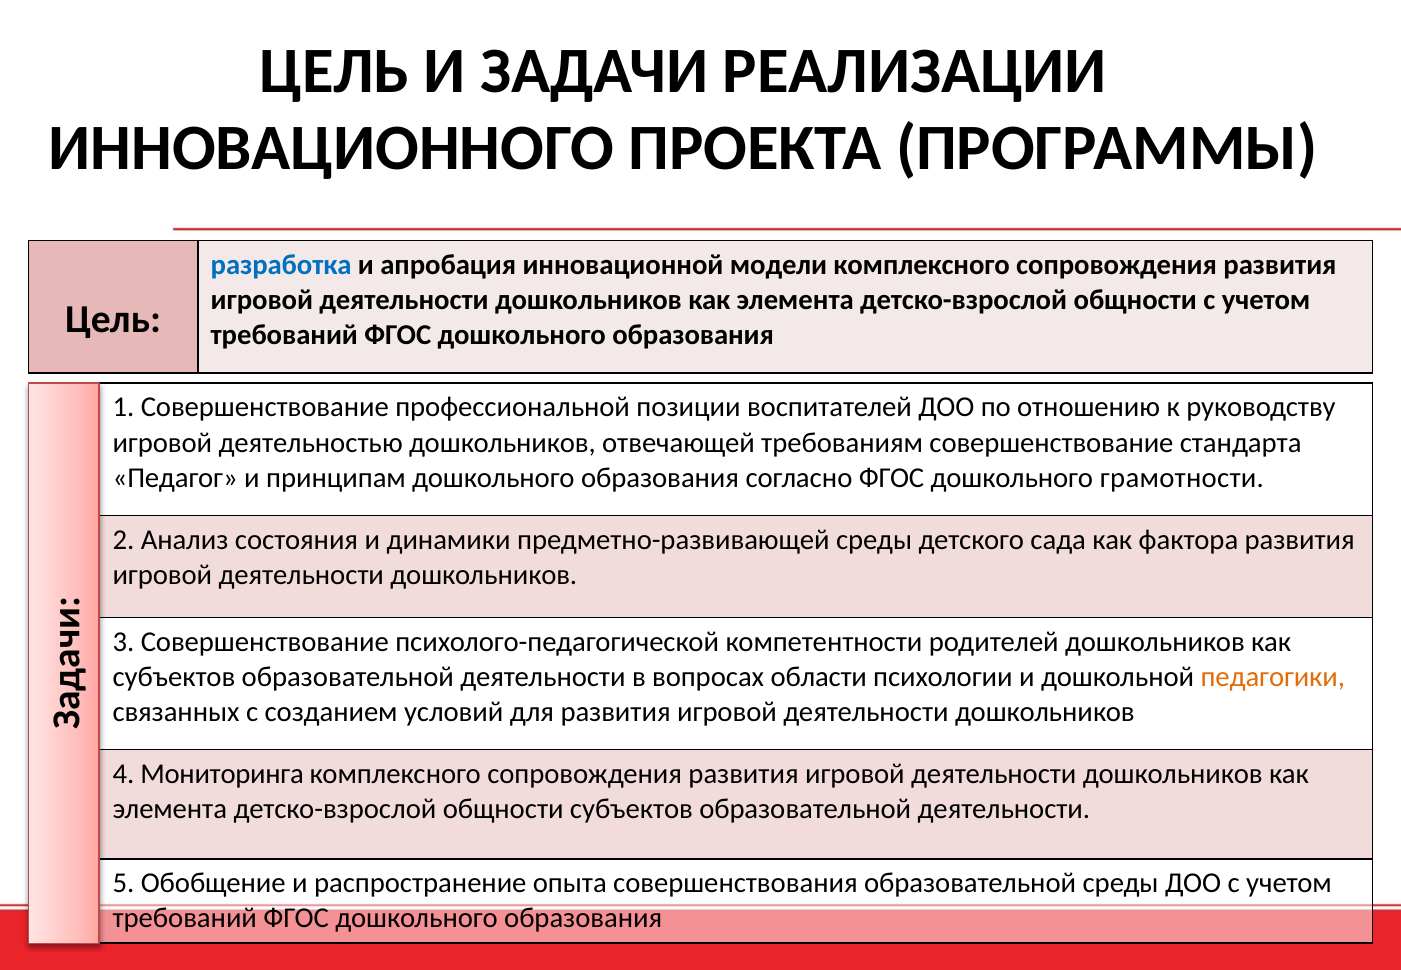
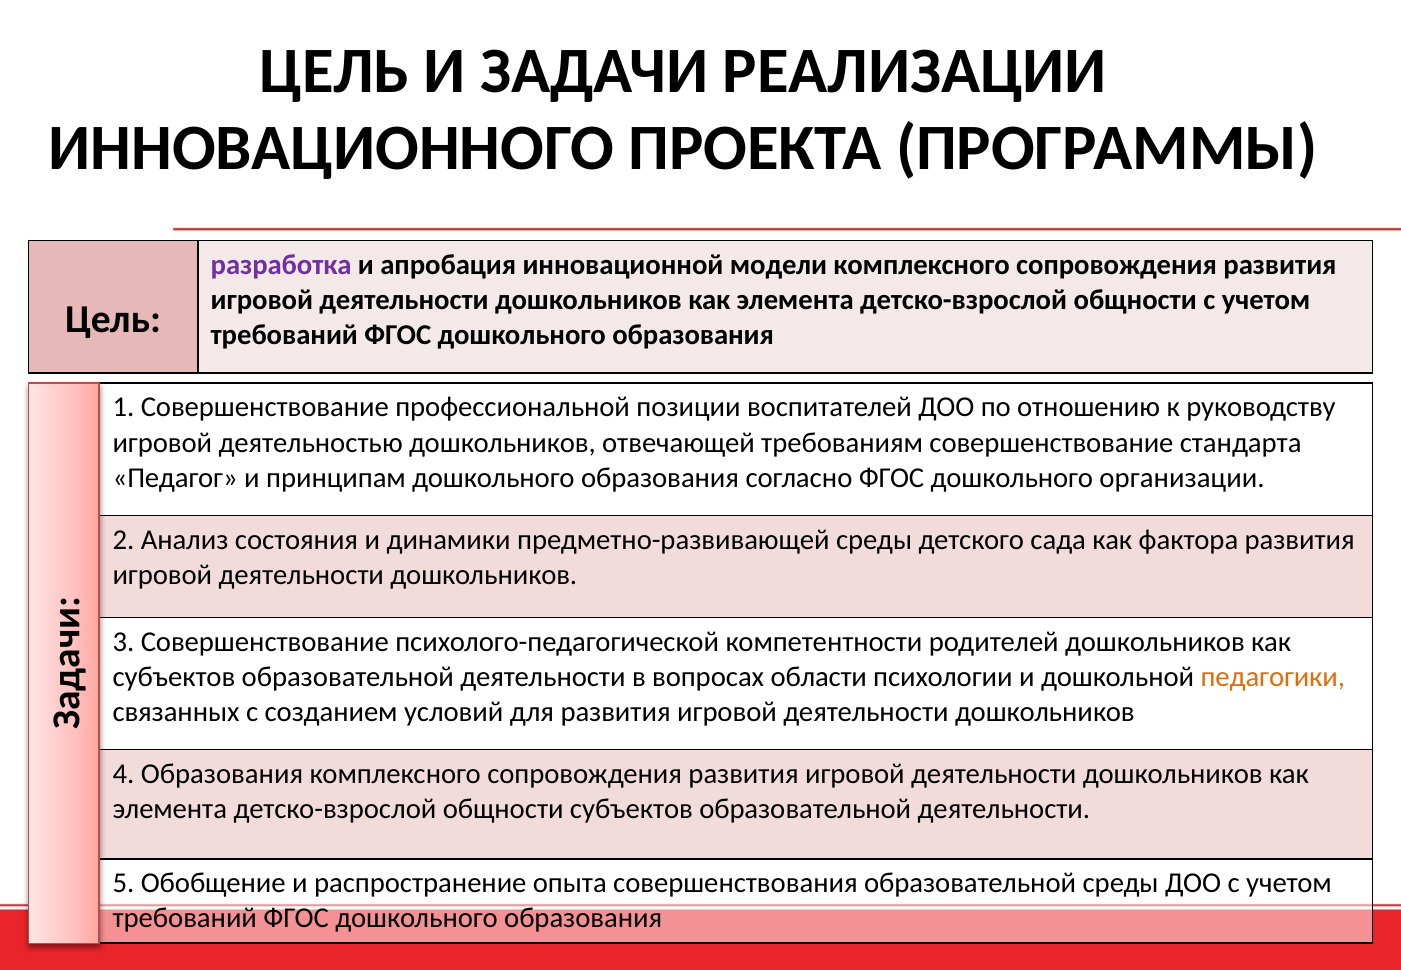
разработка colour: blue -> purple
грамотности: грамотности -> организации
4 Мониторинга: Мониторинга -> Образования
